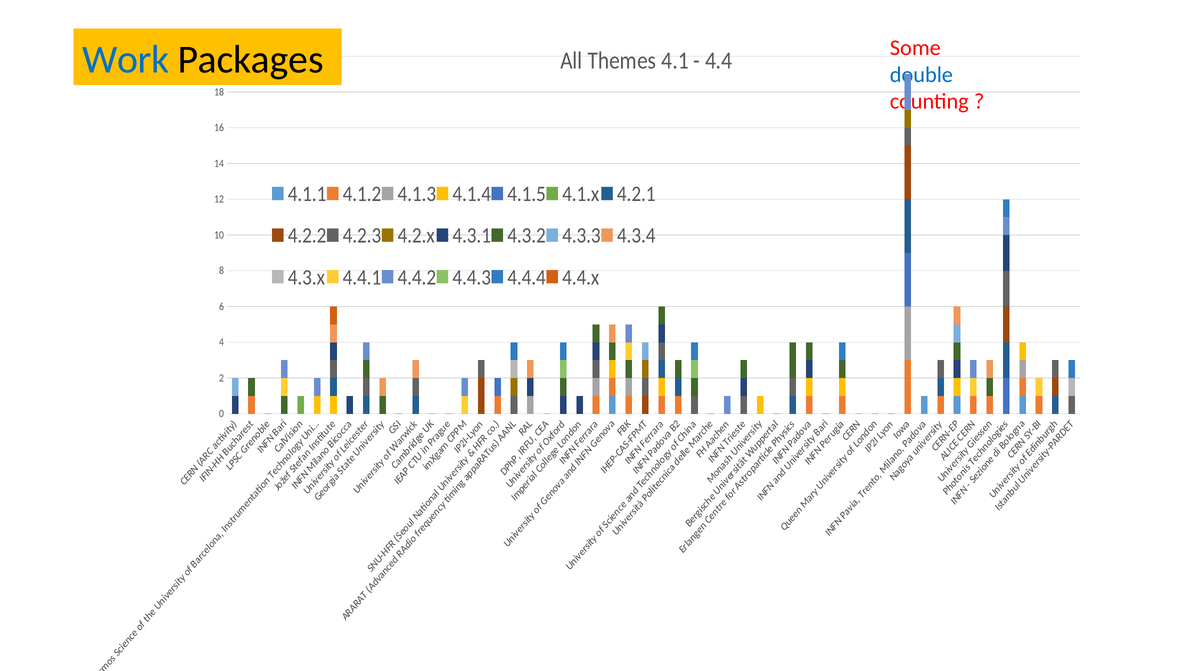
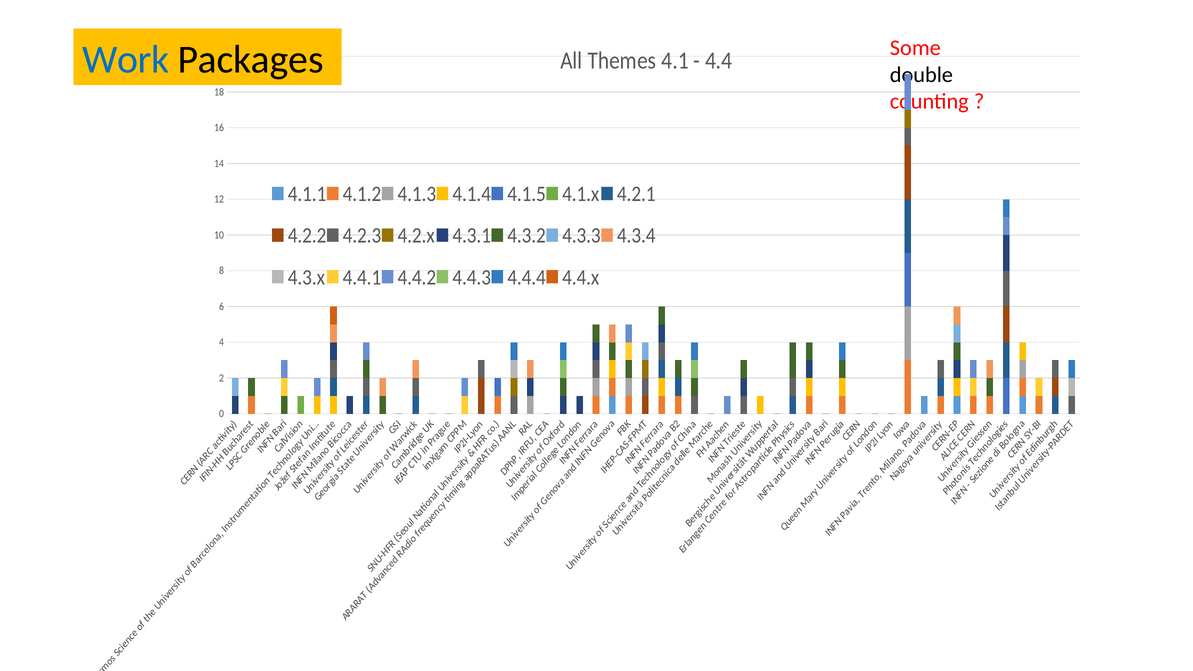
double colour: blue -> black
